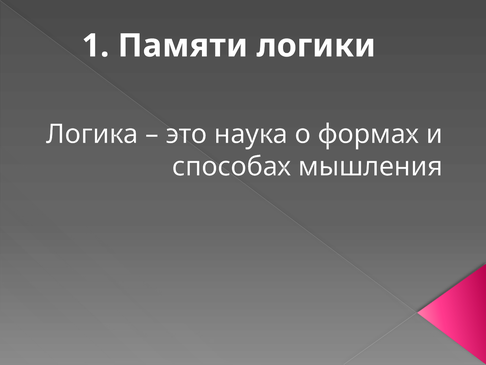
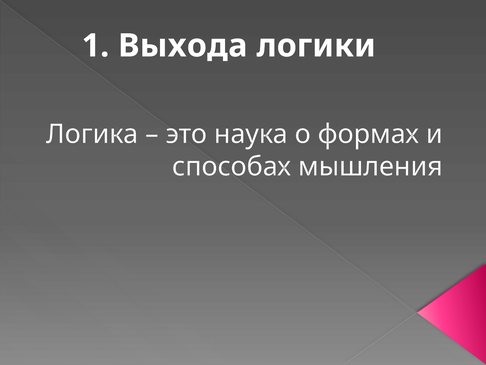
Памяти: Памяти -> Выхода
